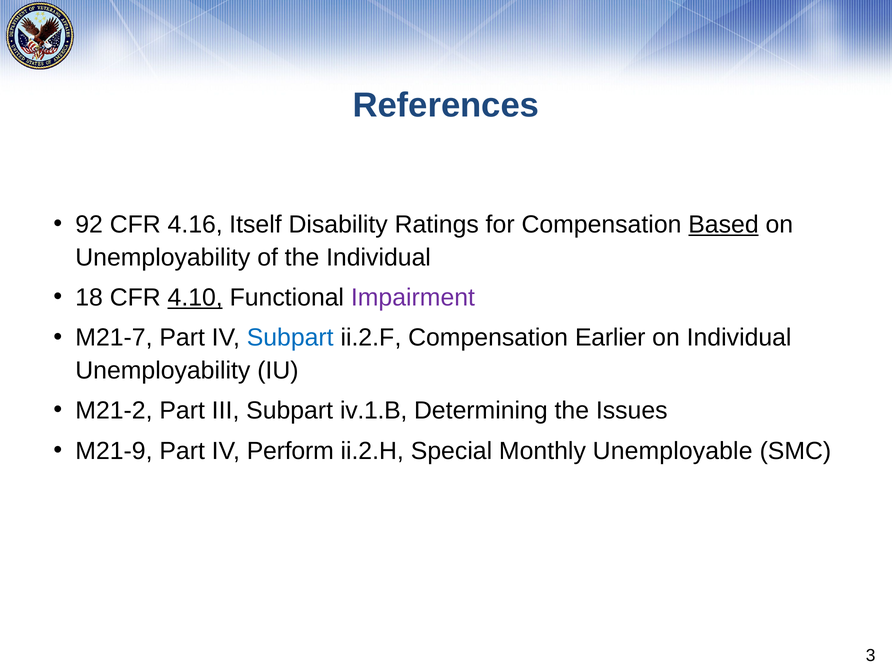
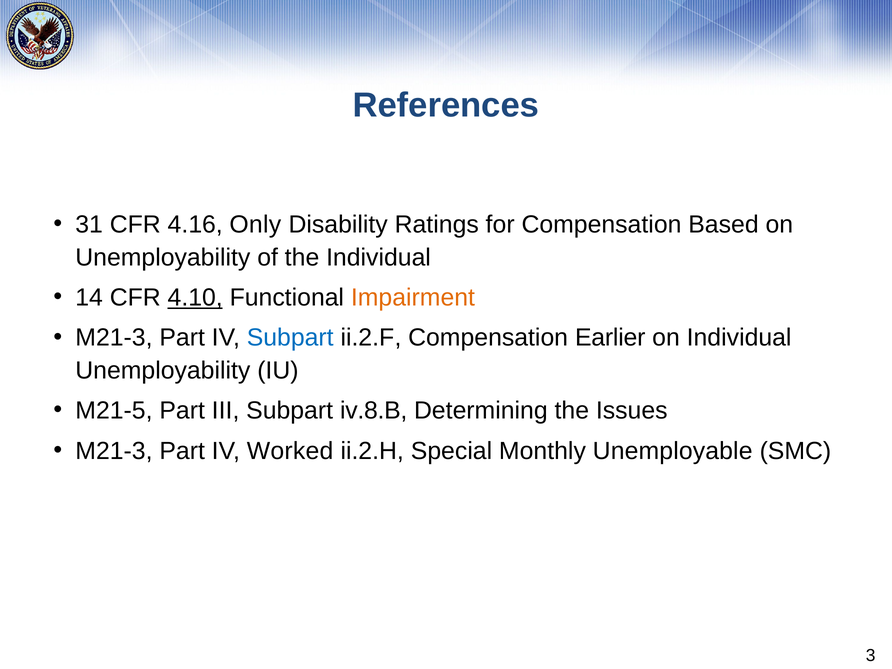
92: 92 -> 31
Itself: Itself -> Only
Based underline: present -> none
18: 18 -> 14
Impairment colour: purple -> orange
M21-7 at (114, 338): M21-7 -> M21-3
M21-2: M21-2 -> M21-5
iv.1.B: iv.1.B -> iv.8.B
M21-9 at (114, 451): M21-9 -> M21-3
Perform: Perform -> Worked
